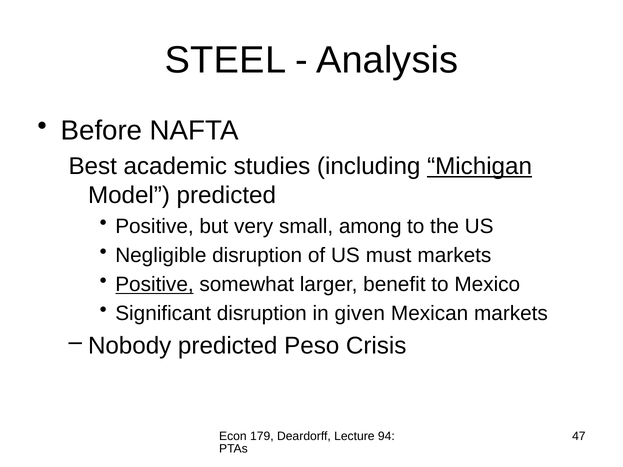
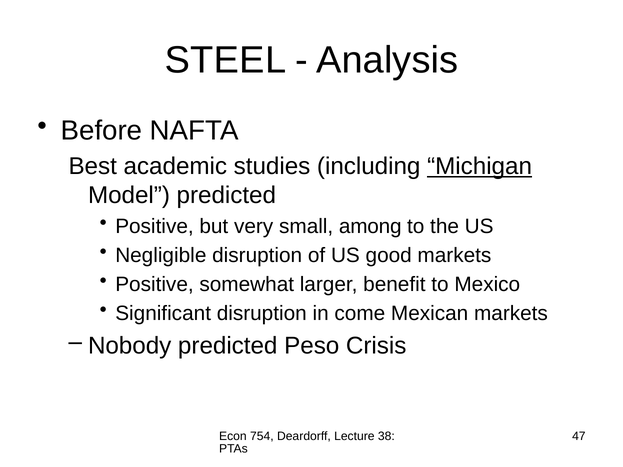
must: must -> good
Positive at (154, 285) underline: present -> none
given: given -> come
179: 179 -> 754
94: 94 -> 38
